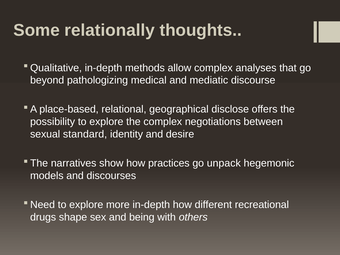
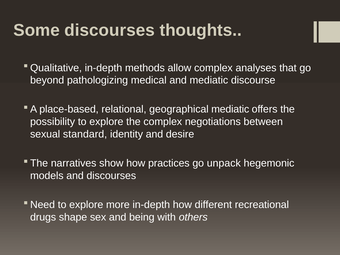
Some relationally: relationally -> discourses
geographical disclose: disclose -> mediatic
